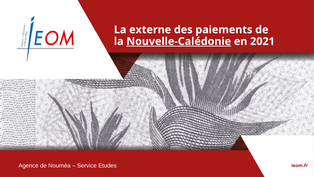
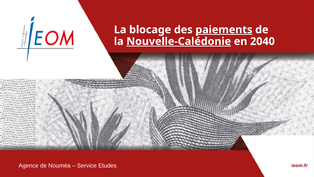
externe: externe -> blocage
paiements underline: none -> present
2021: 2021 -> 2040
